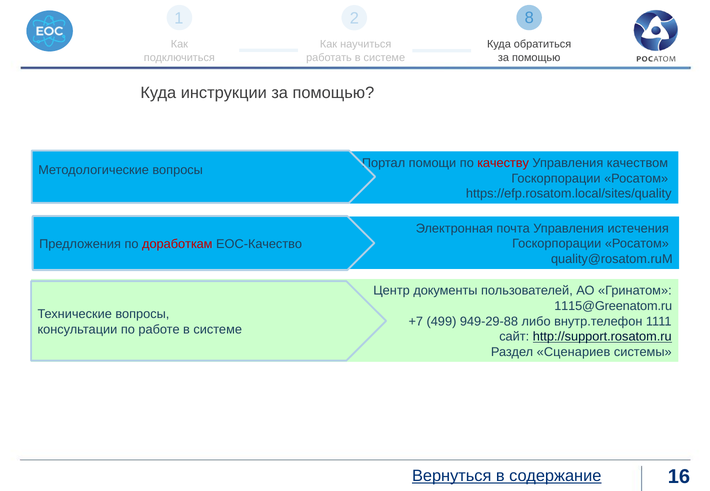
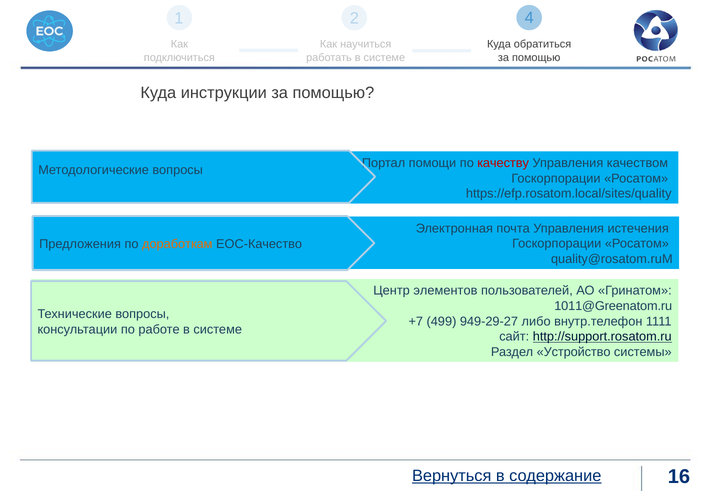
8: 8 -> 4
доработкам colour: red -> orange
документы: документы -> элементов
1115@Greenatom.ru: 1115@Greenatom.ru -> 1011@Greenatom.ru
949-29-88: 949-29-88 -> 949-29-27
Сценариев: Сценариев -> Устройство
